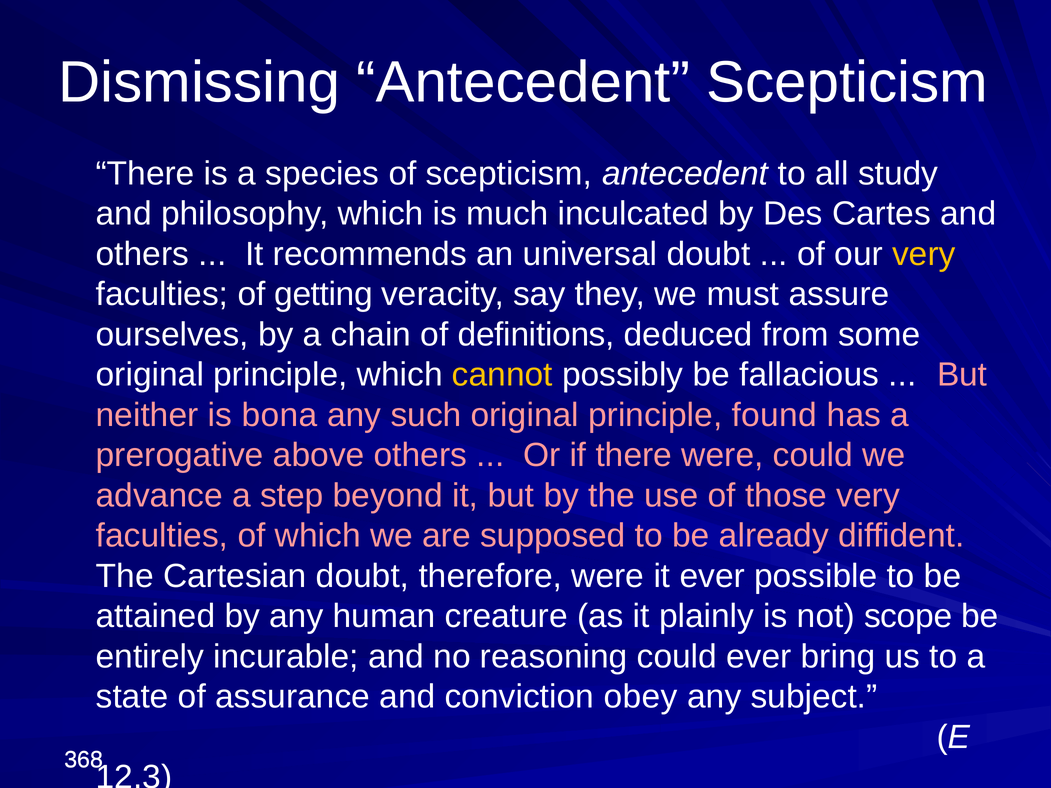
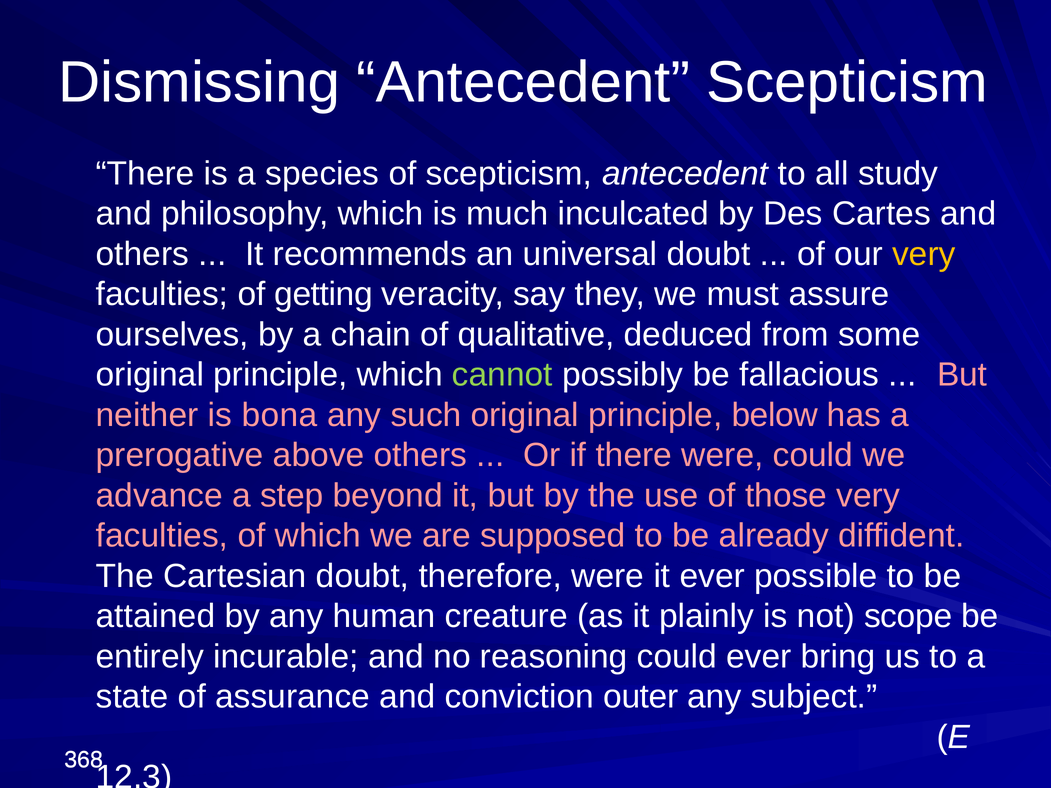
definitions: definitions -> qualitative
cannot colour: yellow -> light green
found: found -> below
obey: obey -> outer
